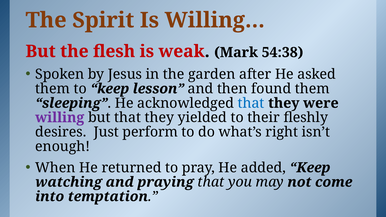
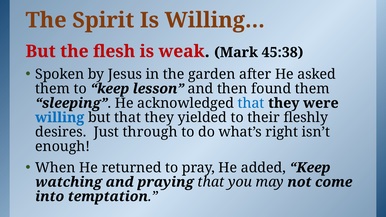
54:38: 54:38 -> 45:38
willing colour: purple -> blue
perform: perform -> through
